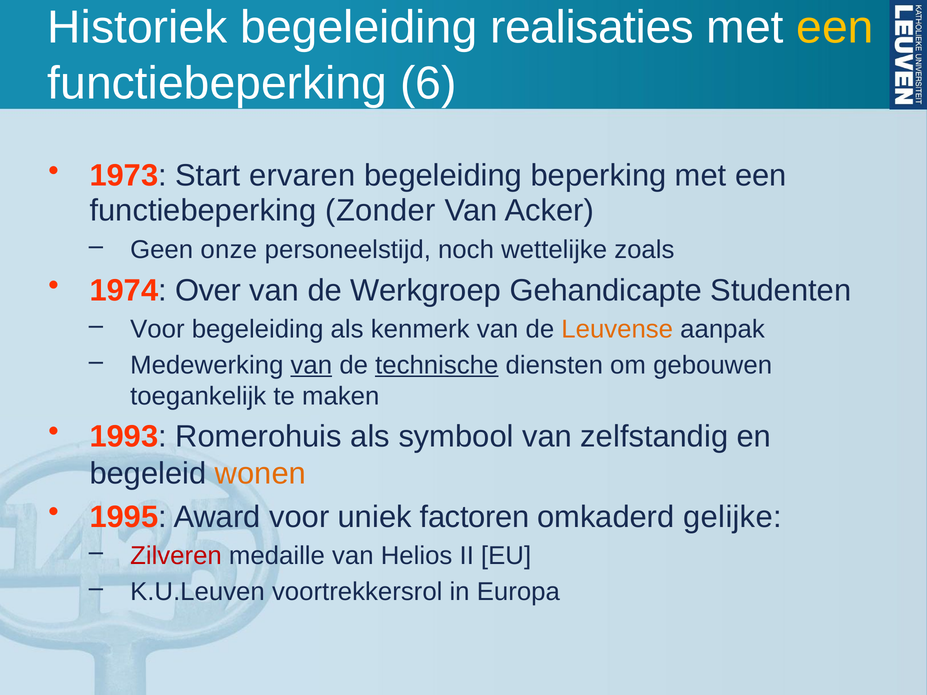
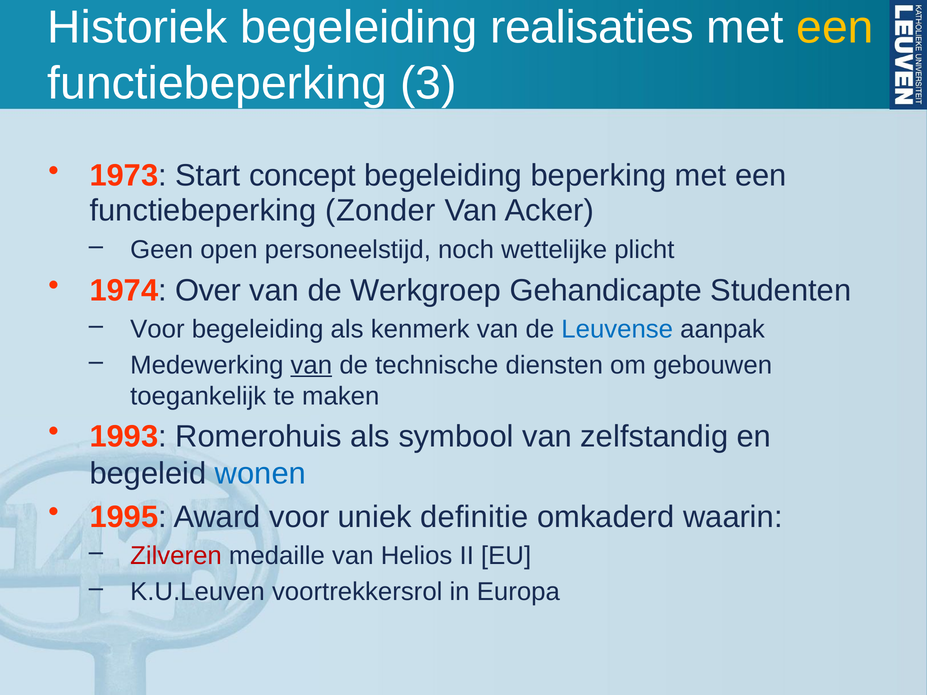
6: 6 -> 3
ervaren: ervaren -> concept
onze: onze -> open
zoals: zoals -> plicht
Leuvense colour: orange -> blue
technische underline: present -> none
wonen colour: orange -> blue
factoren: factoren -> definitie
gelijke: gelijke -> waarin
